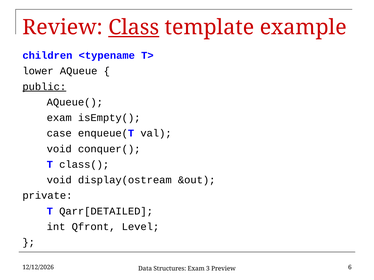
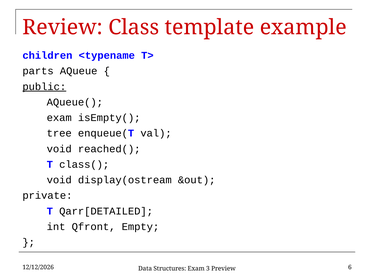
Class underline: present -> none
lower: lower -> parts
case: case -> tree
conquer(: conquer( -> reached(
Level: Level -> Empty
